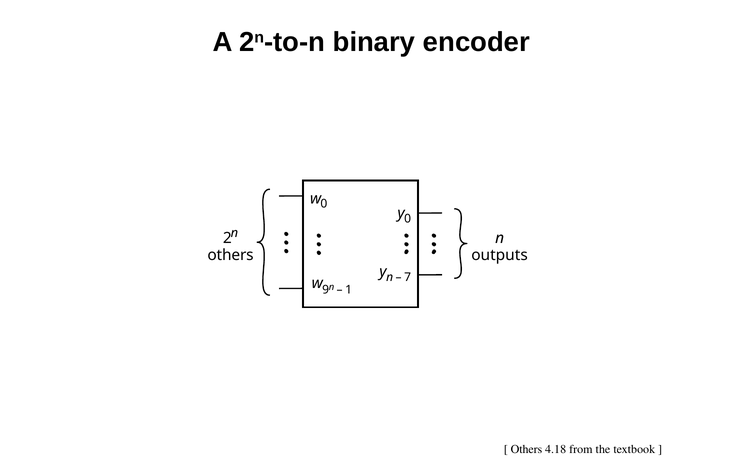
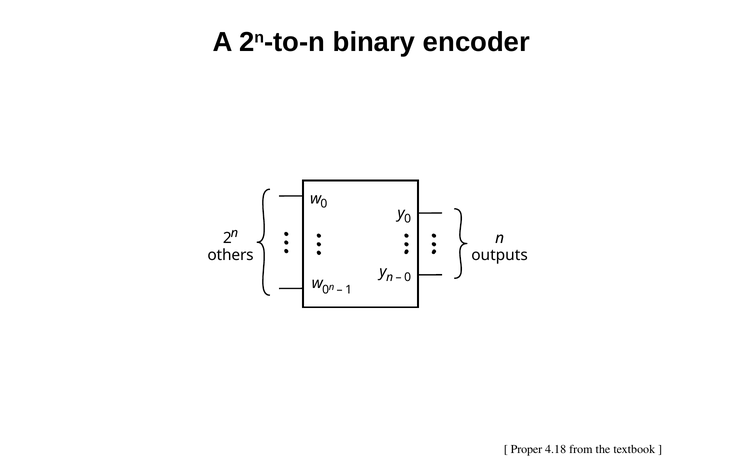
n 7: 7 -> 0
9 at (326, 290): 9 -> 0
Others at (526, 450): Others -> Proper
